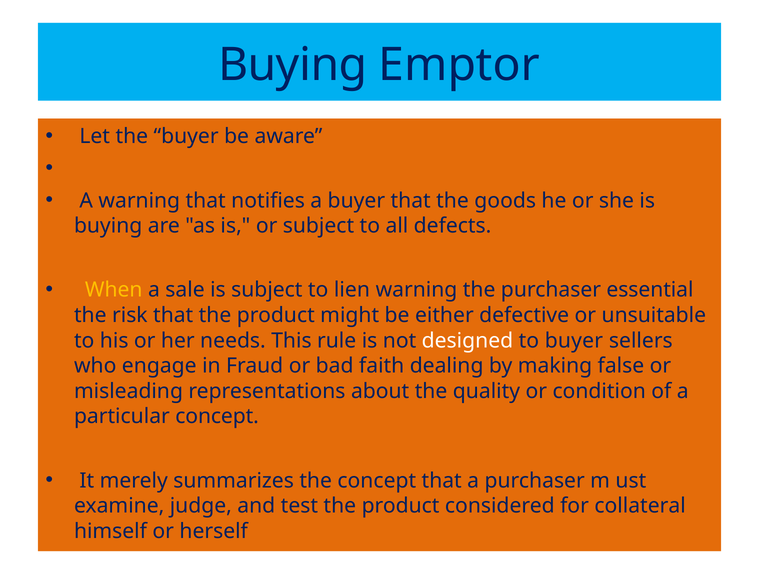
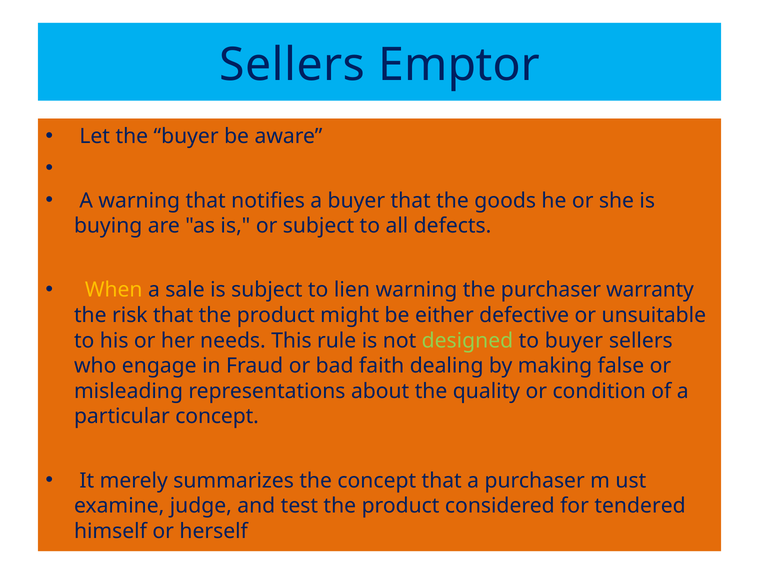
Buying at (293, 65): Buying -> Sellers
essential: essential -> warranty
designed colour: white -> light green
collateral: collateral -> tendered
